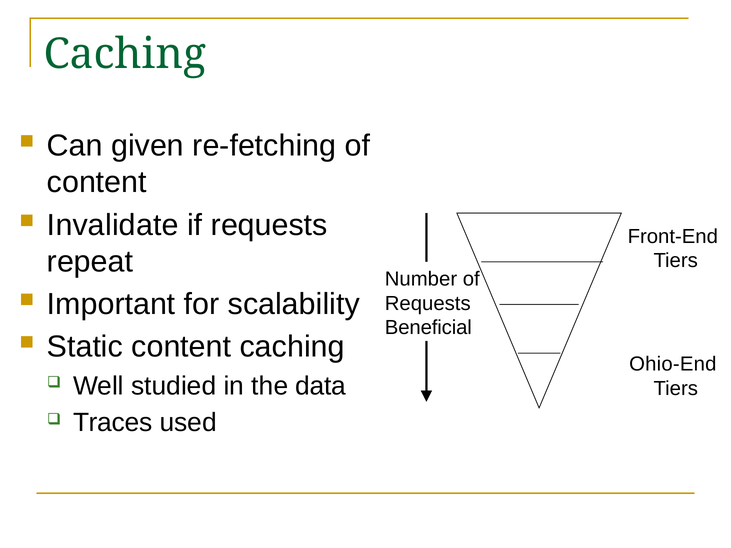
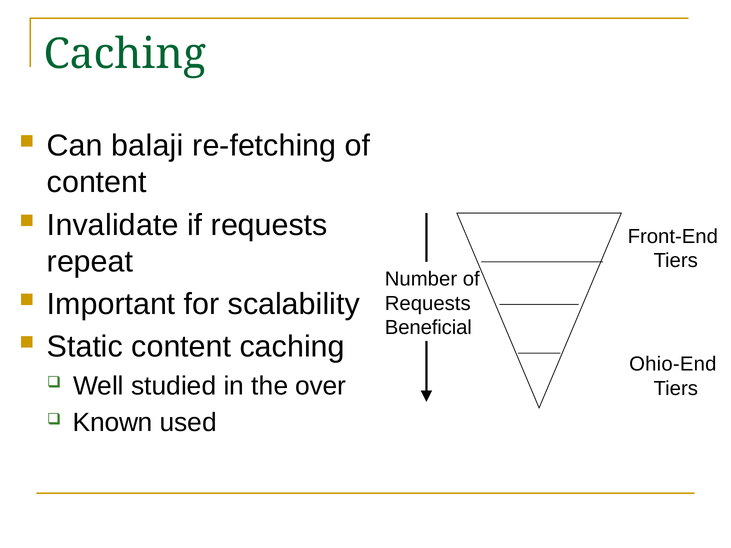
given: given -> balaji
data: data -> over
Traces: Traces -> Known
